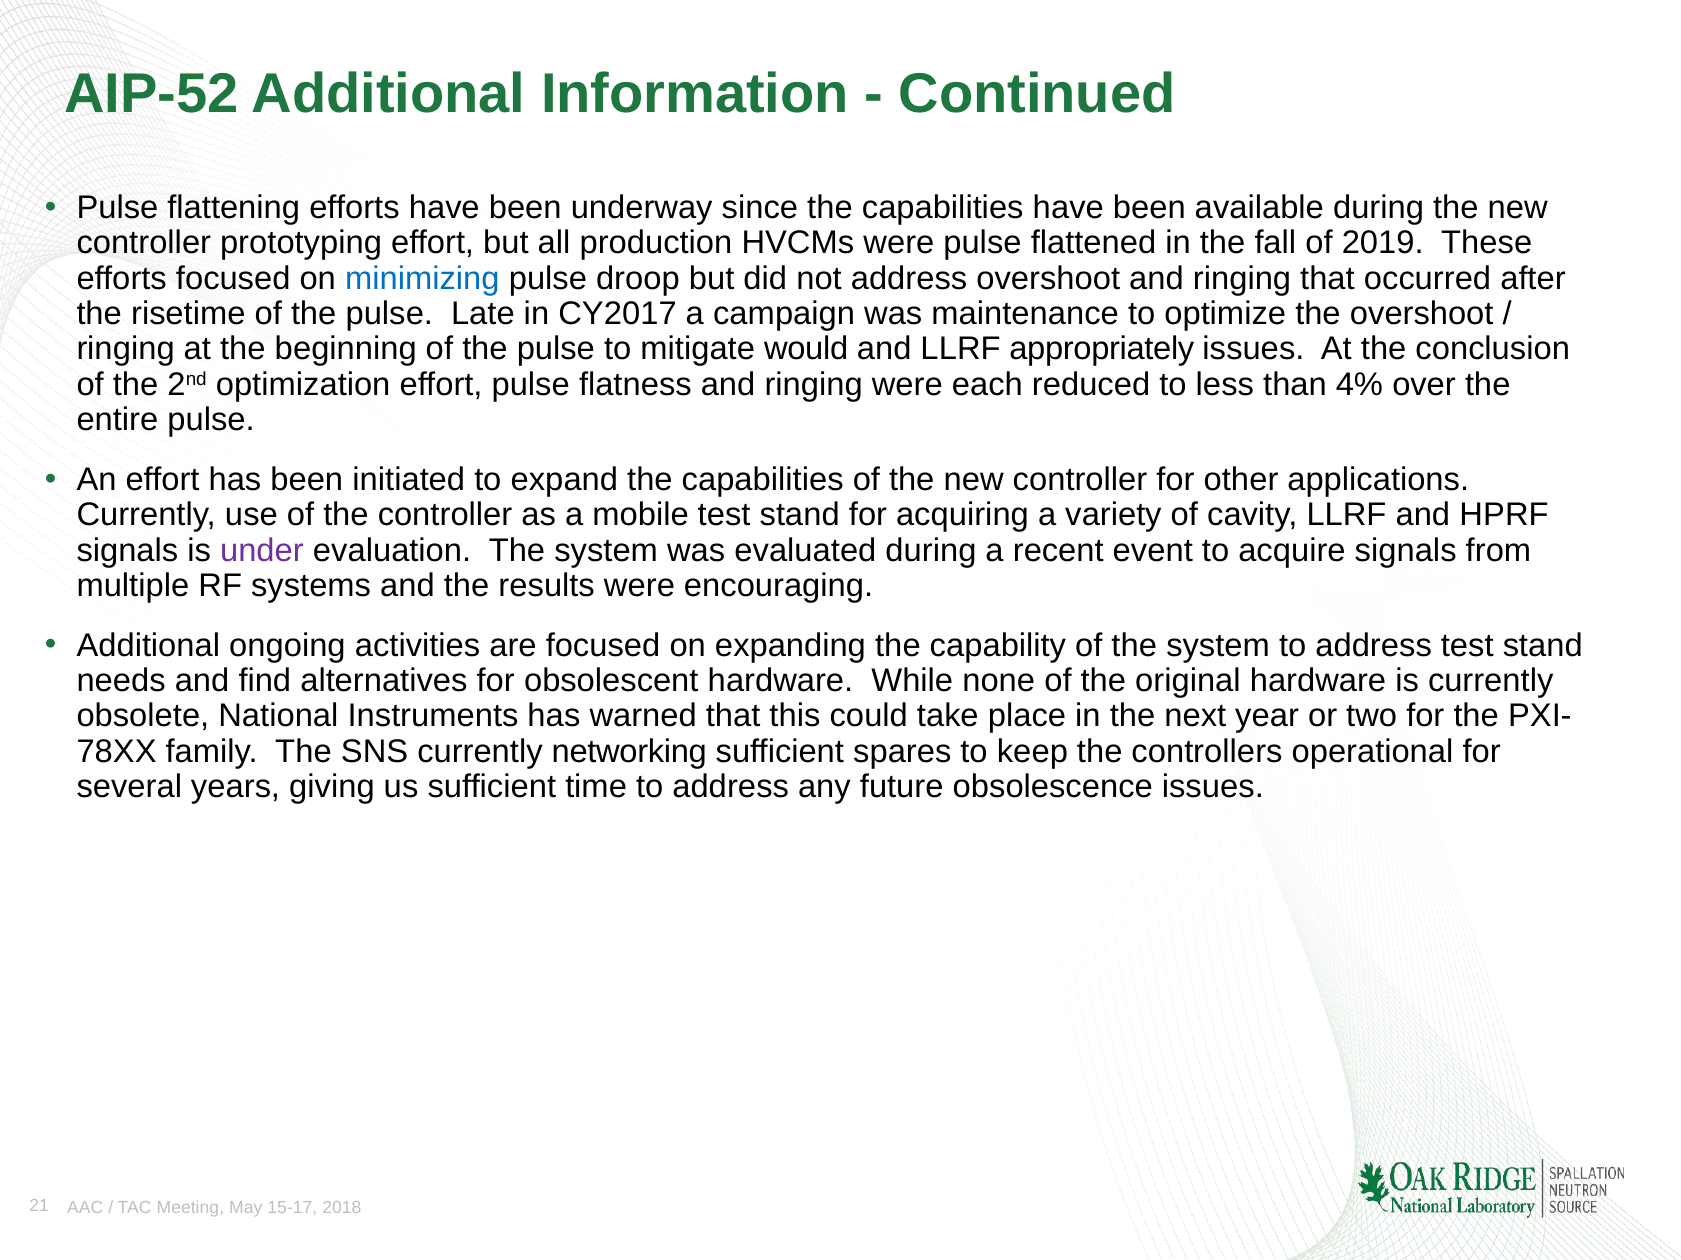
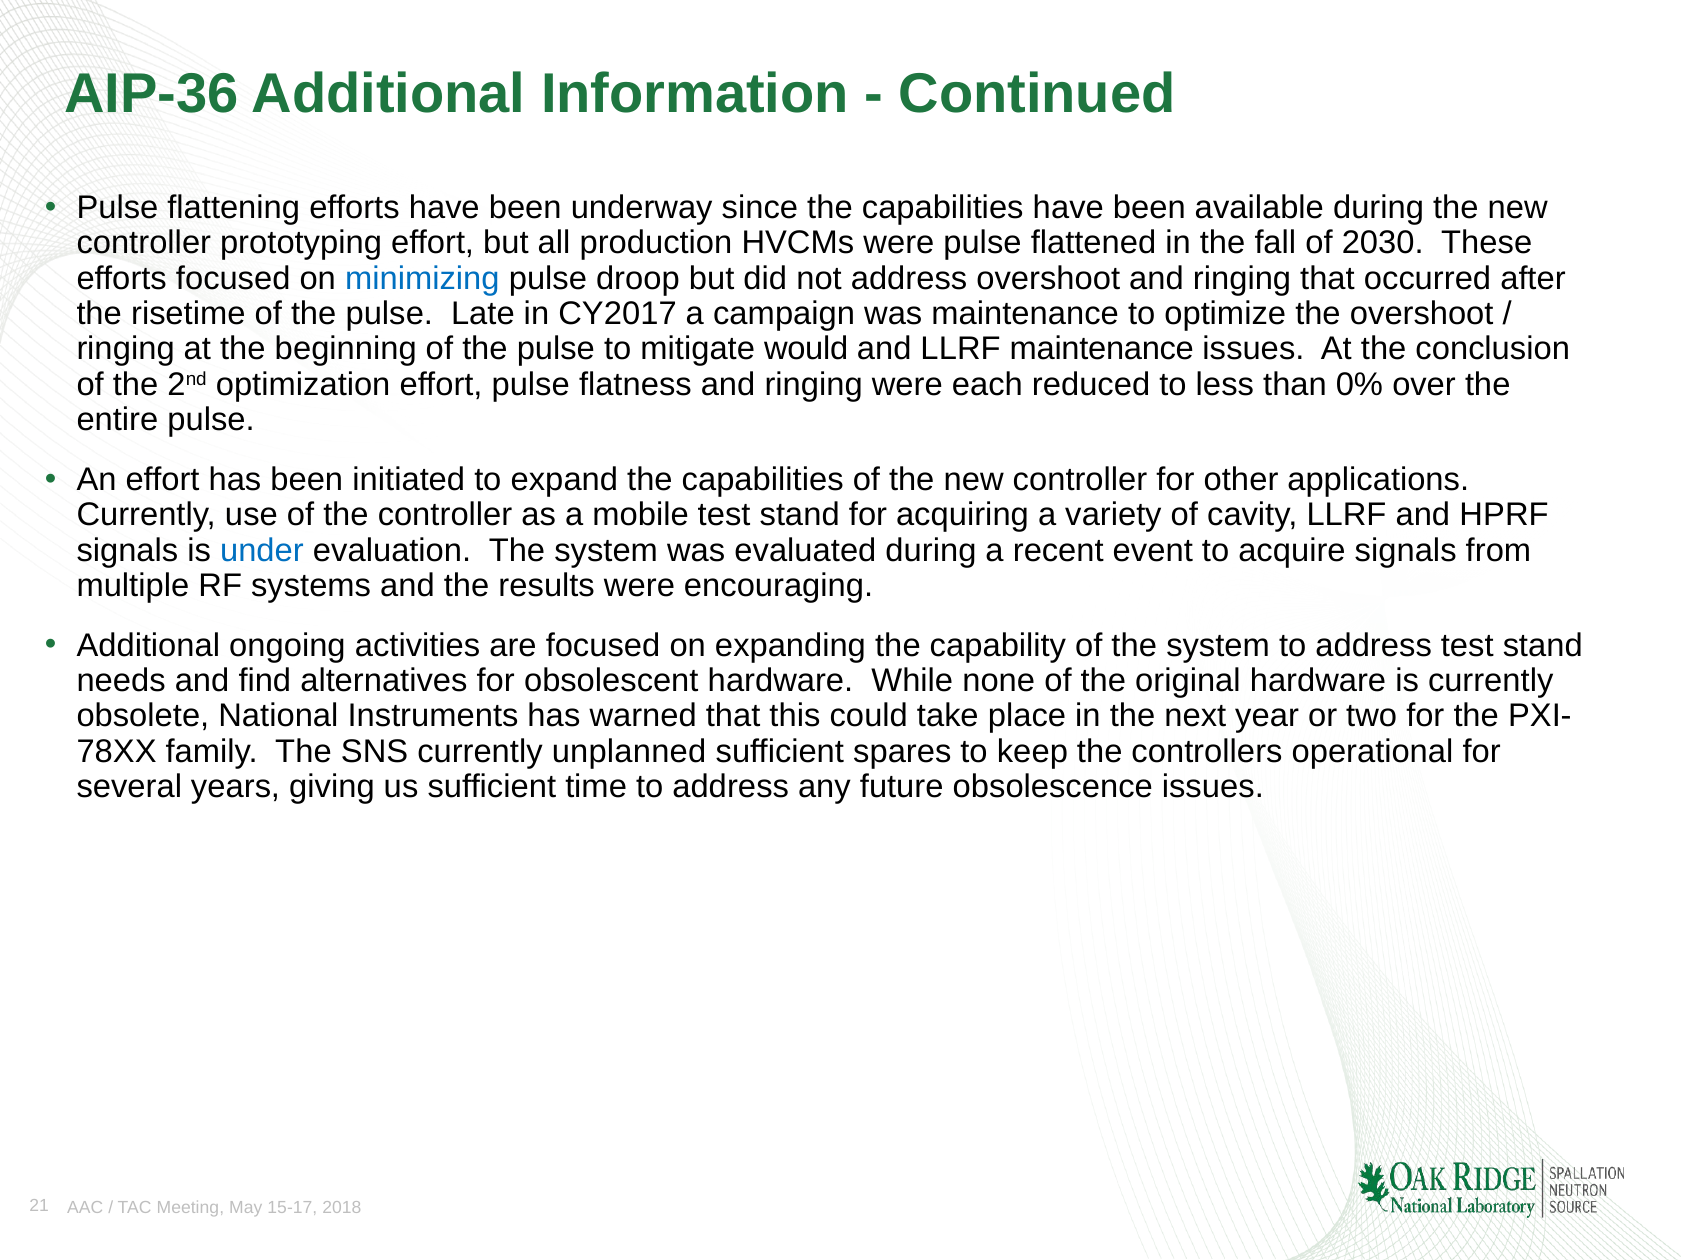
AIP-52: AIP-52 -> AIP-36
2019: 2019 -> 2030
LLRF appropriately: appropriately -> maintenance
4%: 4% -> 0%
under colour: purple -> blue
networking: networking -> unplanned
